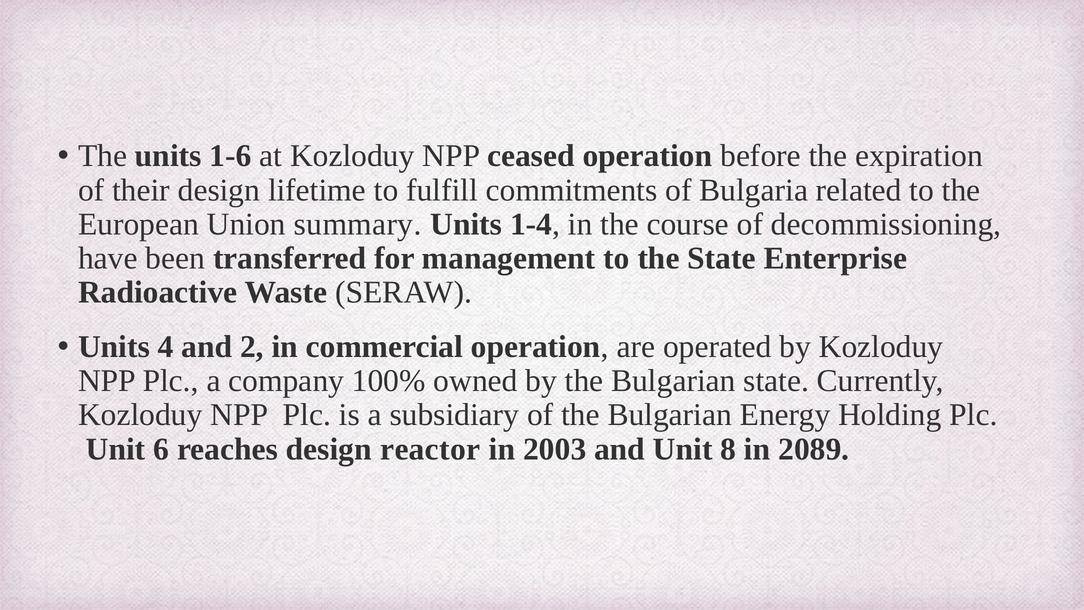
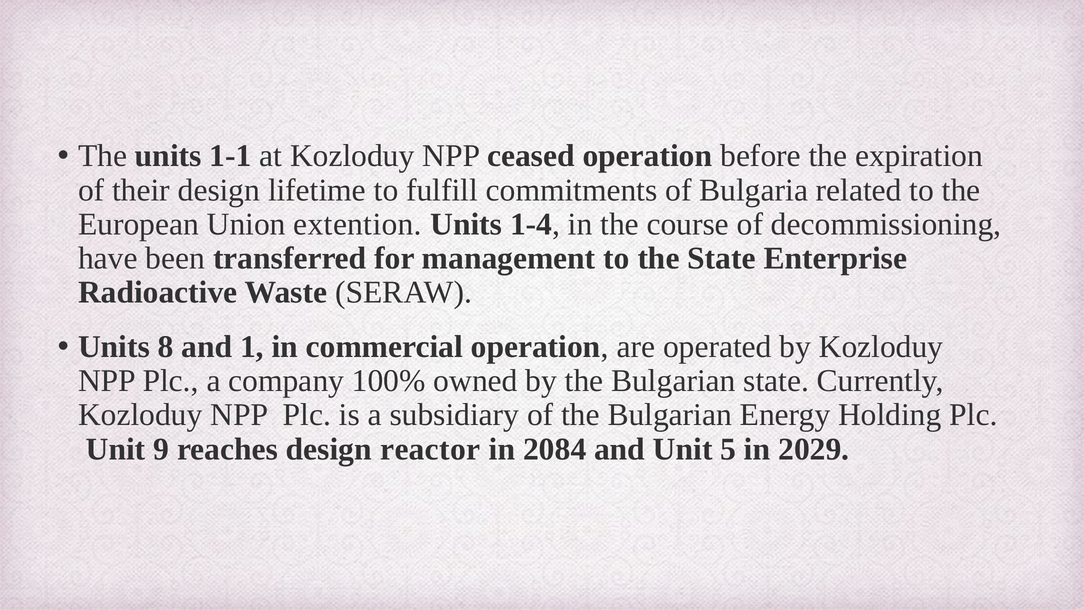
1-6: 1-6 -> 1-1
summary: summary -> extention
4: 4 -> 8
2: 2 -> 1
6: 6 -> 9
2003: 2003 -> 2084
8: 8 -> 5
2089: 2089 -> 2029
